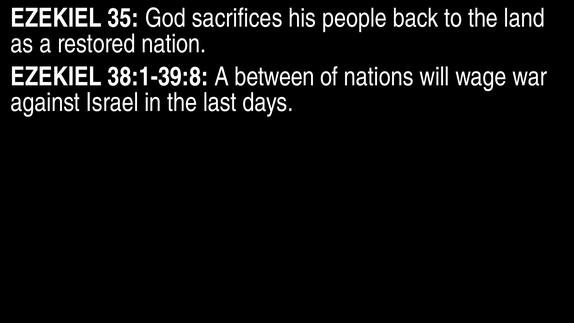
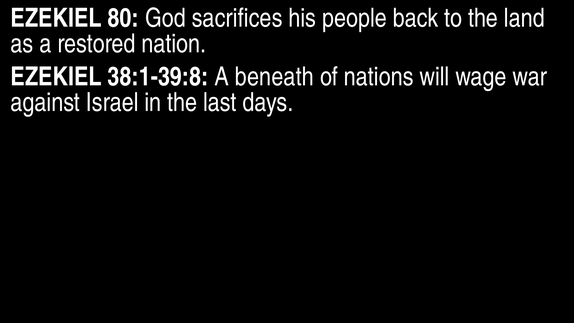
35: 35 -> 80
between: between -> beneath
